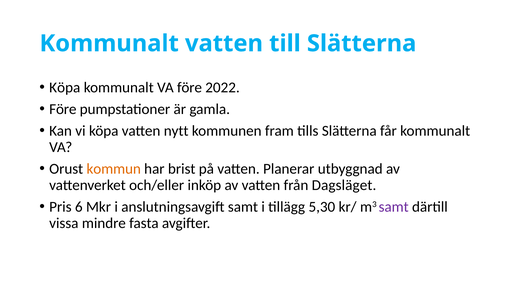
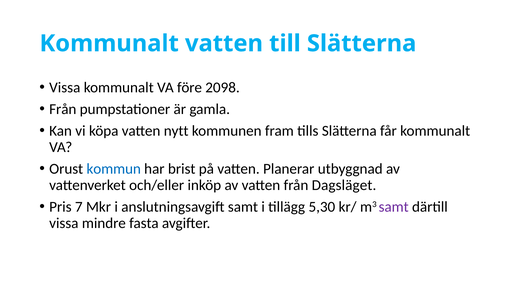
Köpa at (65, 88): Köpa -> Vissa
2022: 2022 -> 2098
Före at (63, 109): Före -> Från
kommun colour: orange -> blue
6: 6 -> 7
